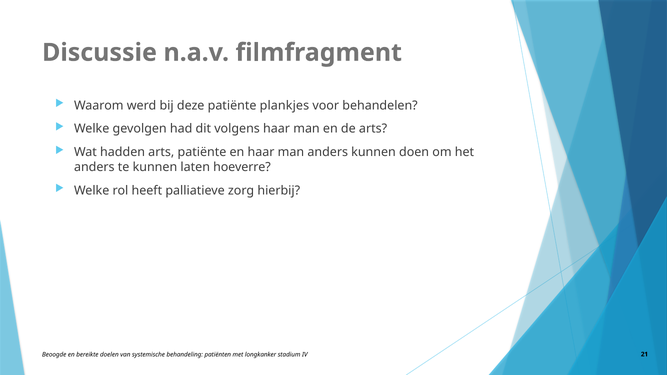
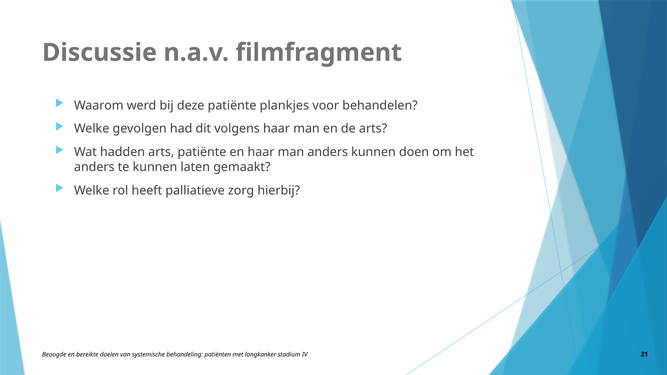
hoeverre: hoeverre -> gemaakt
